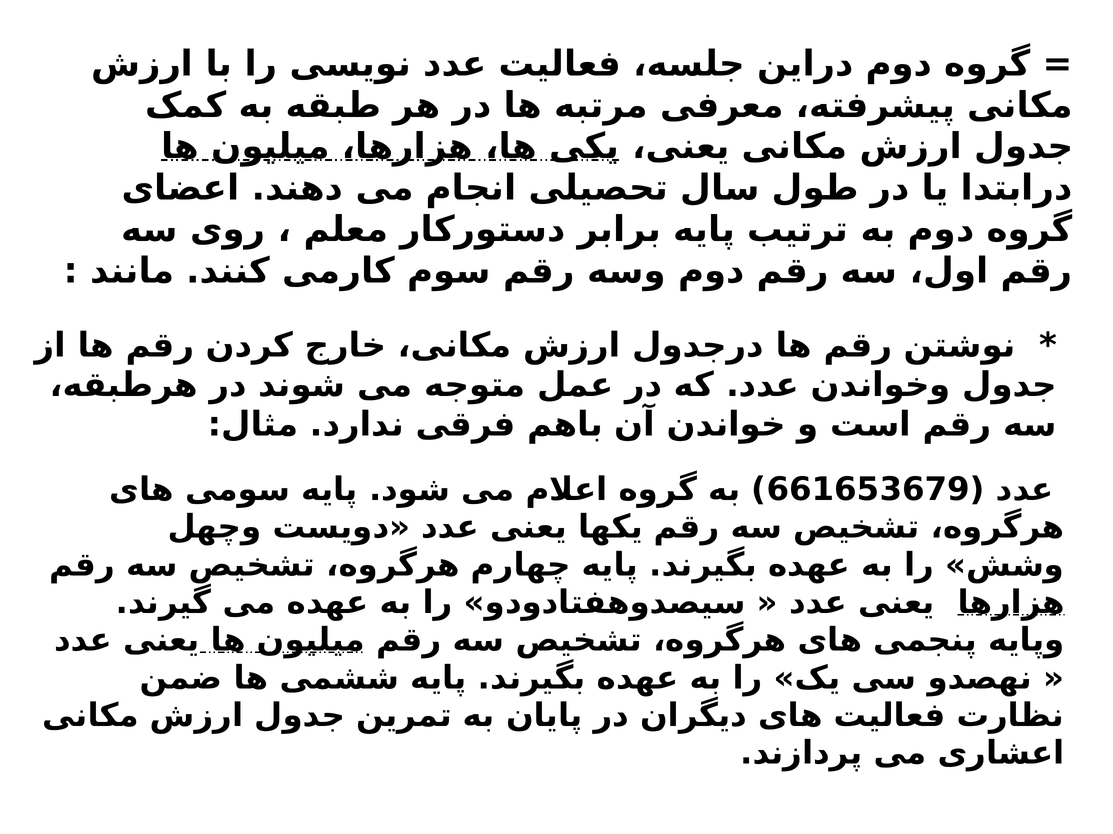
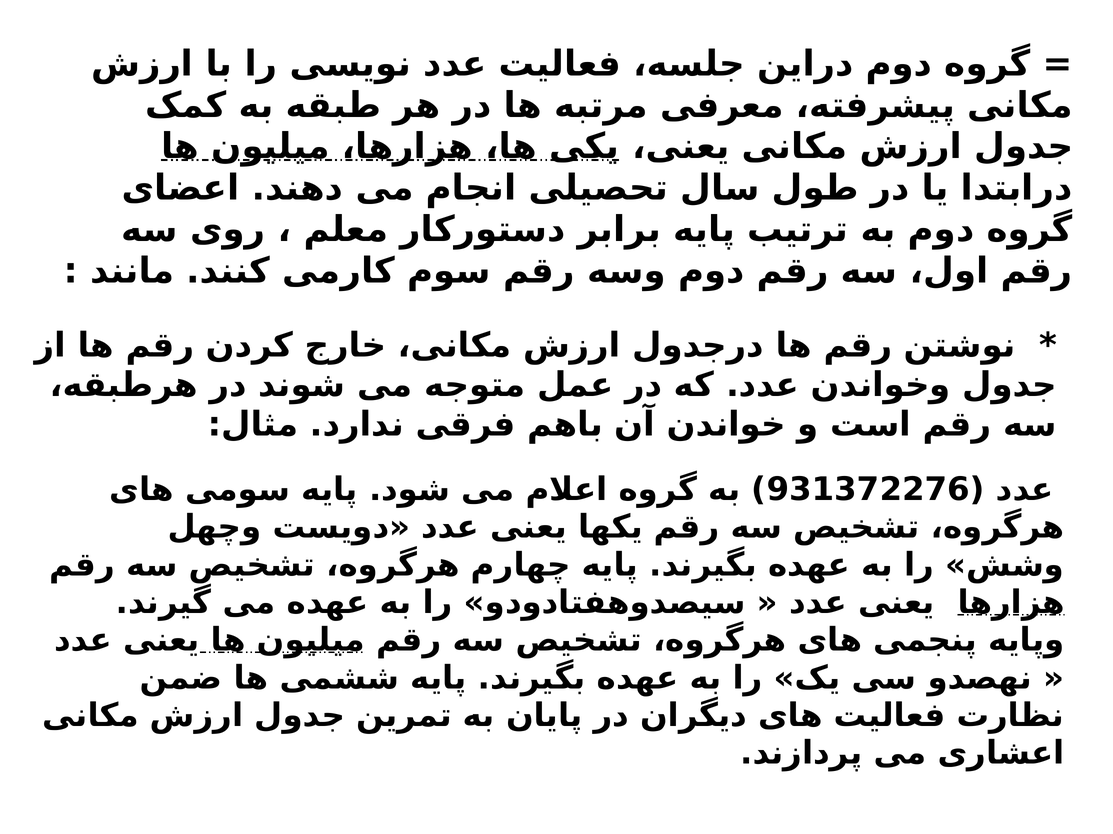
661653679: 661653679 -> 931372276
